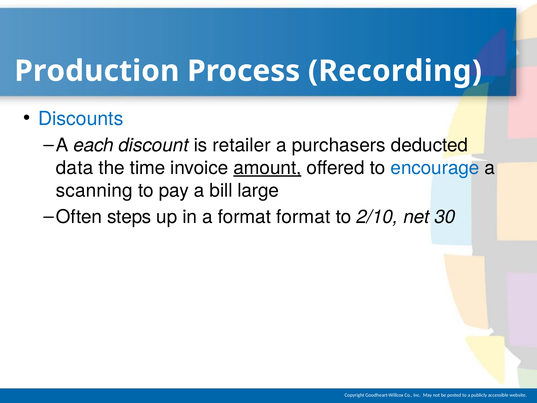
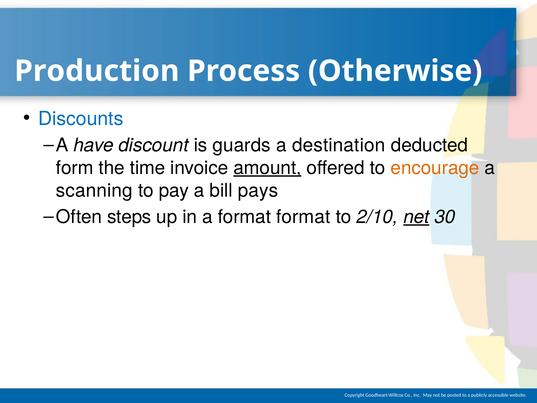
Recording: Recording -> Otherwise
each: each -> have
retailer: retailer -> guards
purchasers: purchasers -> destination
data: data -> form
encourage colour: blue -> orange
large: large -> pays
net underline: none -> present
